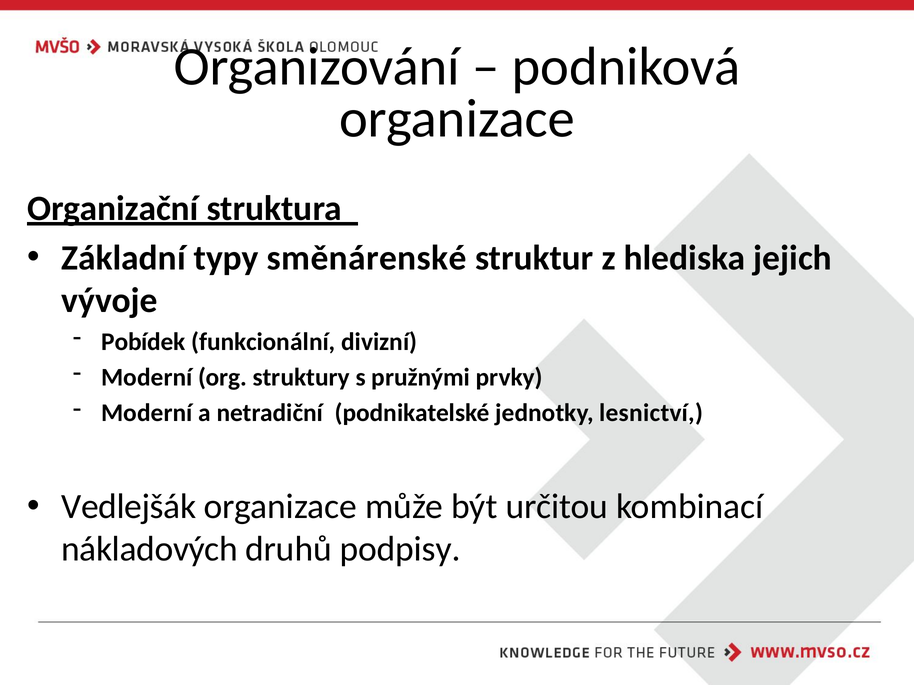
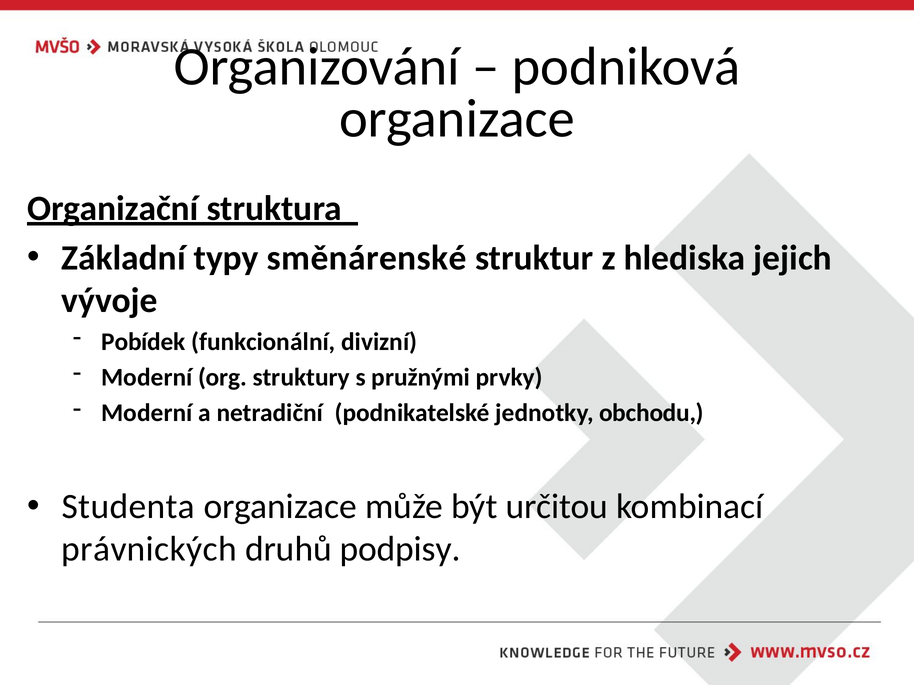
lesnictví: lesnictví -> obchodu
Vedlejšák: Vedlejšák -> Studenta
nákladových: nákladových -> právnických
